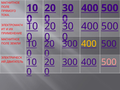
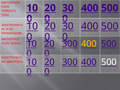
500 at (109, 62) colour: pink -> white
